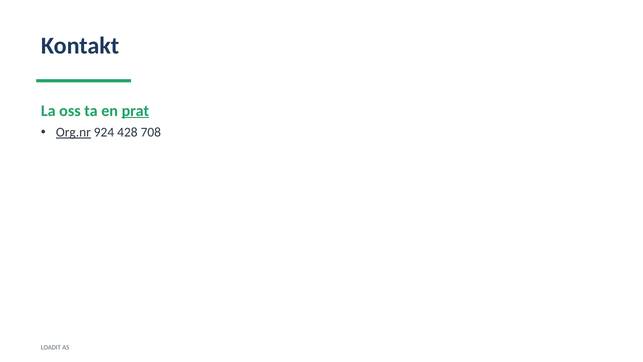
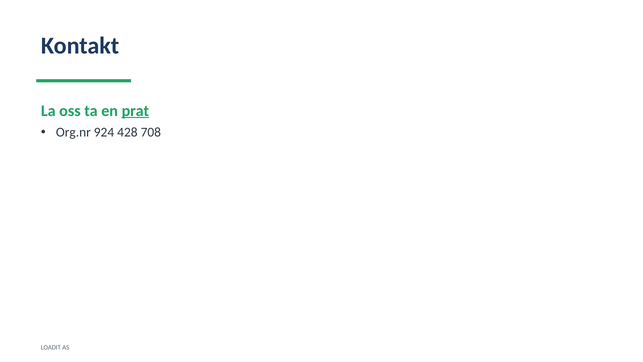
Org.nr underline: present -> none
